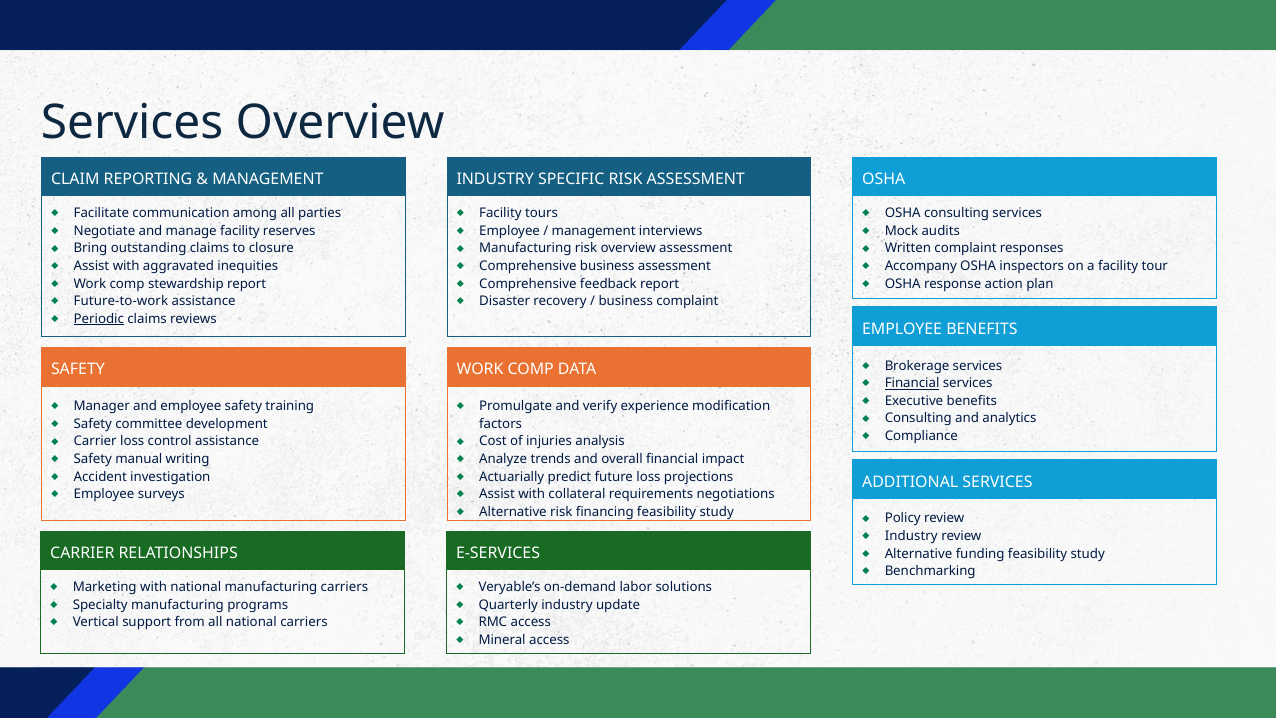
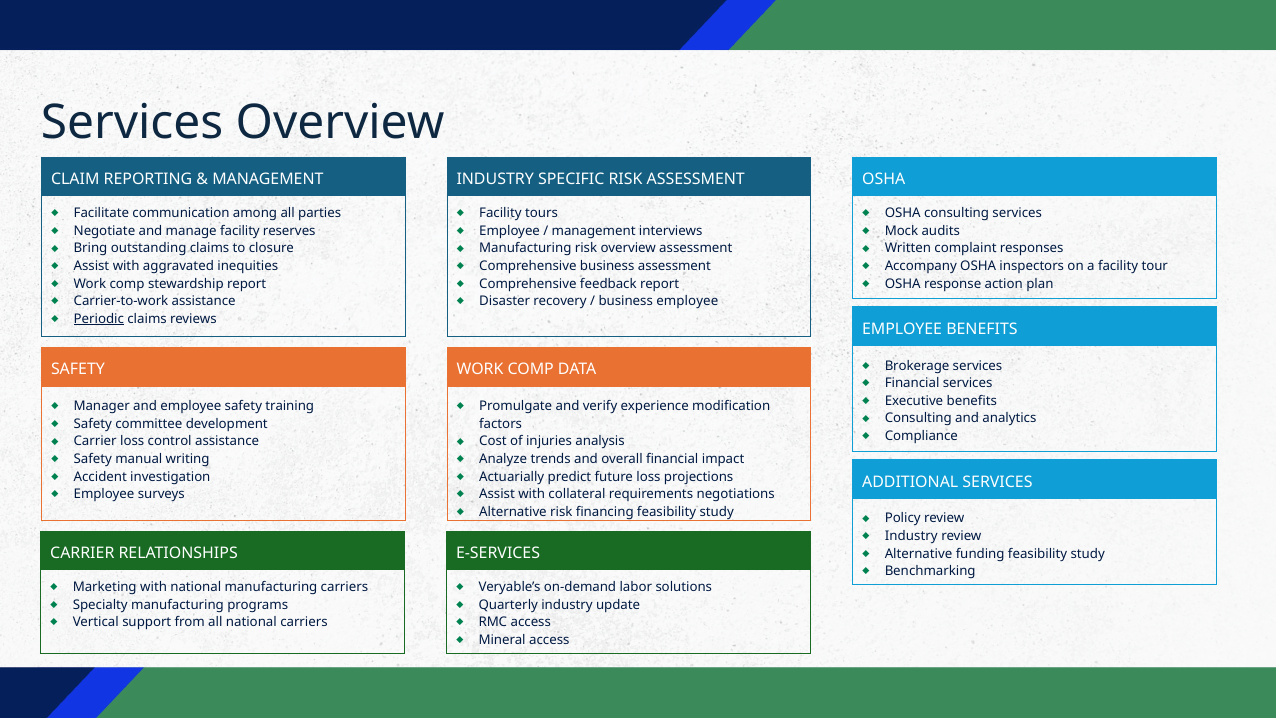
Future-to-work: Future-to-work -> Carrier-to-work
business complaint: complaint -> employee
Financial at (912, 383) underline: present -> none
